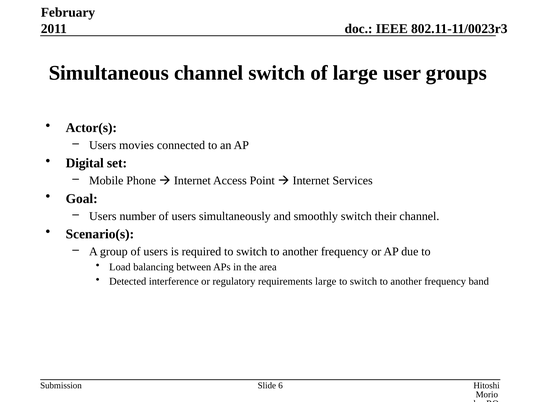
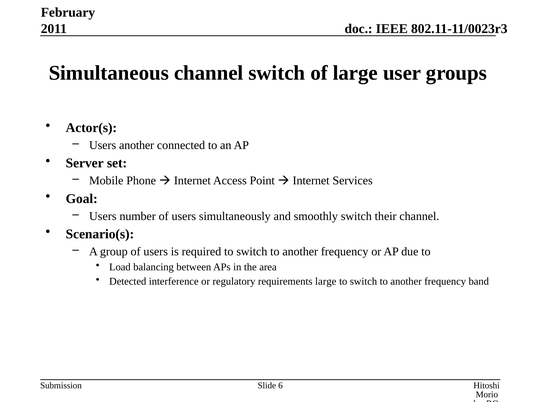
Users movies: movies -> another
Digital: Digital -> Server
